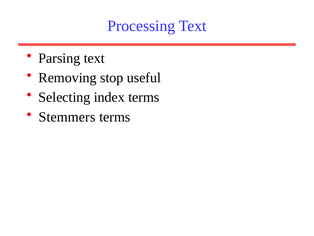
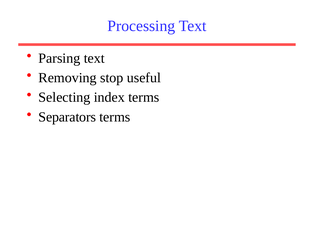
Stemmers: Stemmers -> Separators
